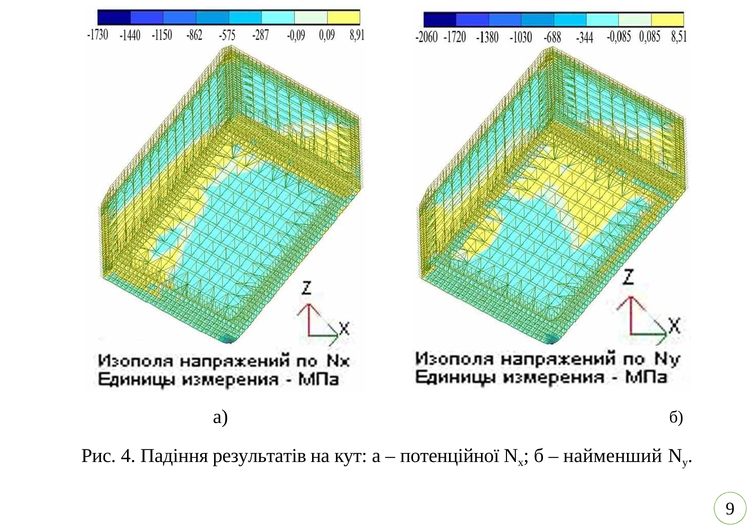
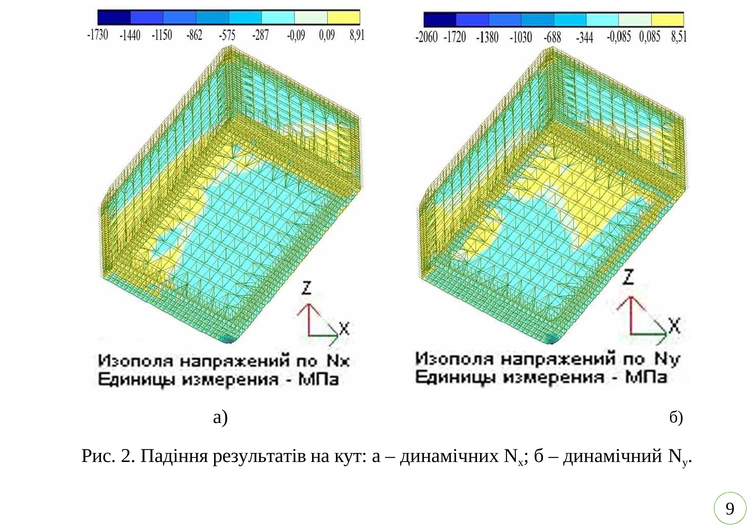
4: 4 -> 2
потенційної: потенційної -> динамічних
найменший: найменший -> динамічний
